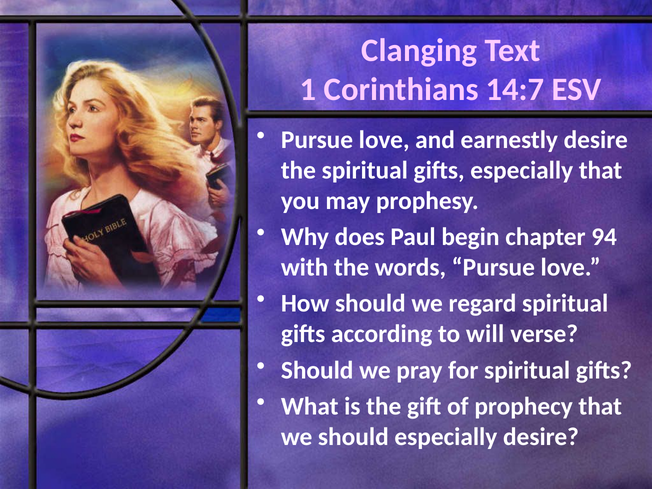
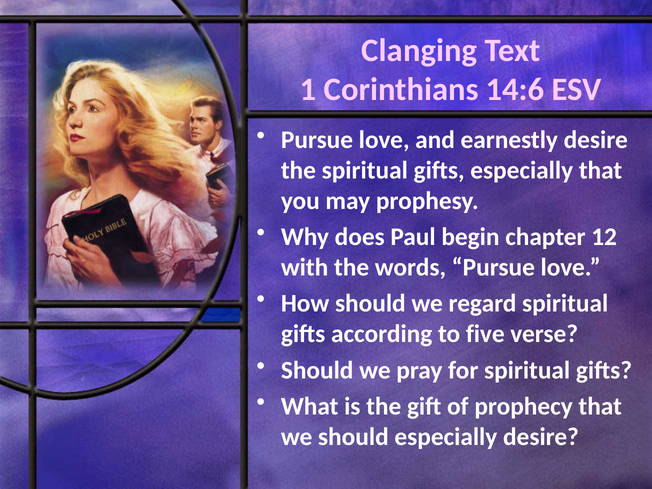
14:7: 14:7 -> 14:6
94: 94 -> 12
will: will -> five
